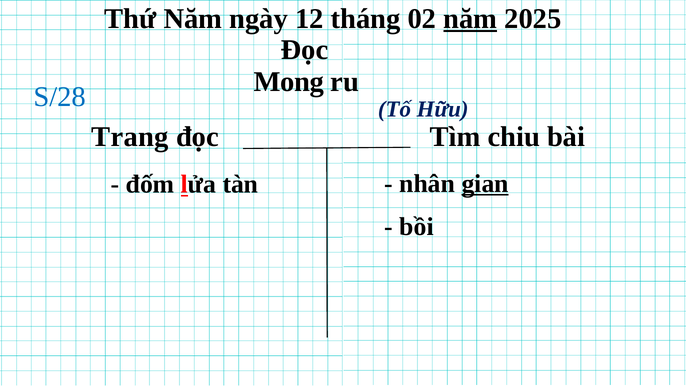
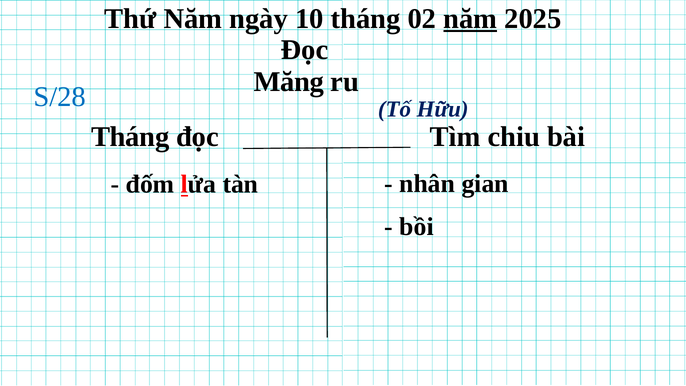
12: 12 -> 10
Mong: Mong -> Măng
Trang at (130, 137): Trang -> Tháng
gian underline: present -> none
